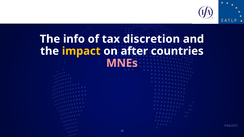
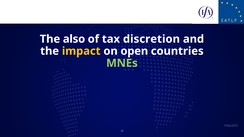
info: info -> also
after: after -> open
MNEs colour: pink -> light green
